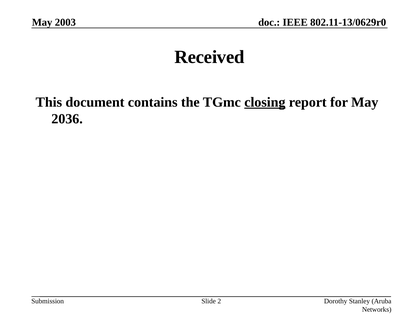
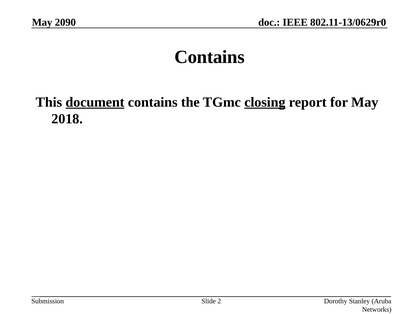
2003: 2003 -> 2090
Received at (210, 57): Received -> Contains
document underline: none -> present
2036: 2036 -> 2018
